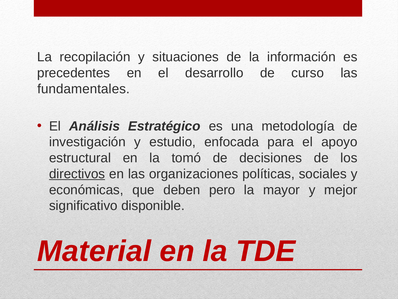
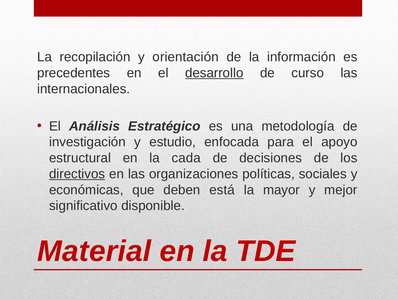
situaciones: situaciones -> orientación
desarrollo underline: none -> present
fundamentales: fundamentales -> internacionales
tomó: tomó -> cada
pero: pero -> está
